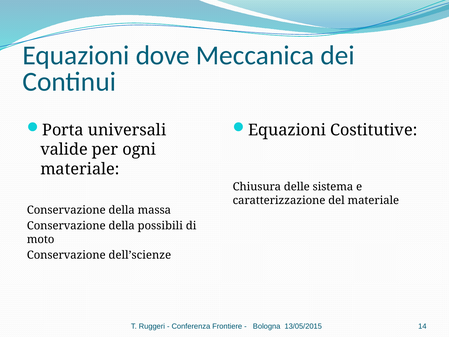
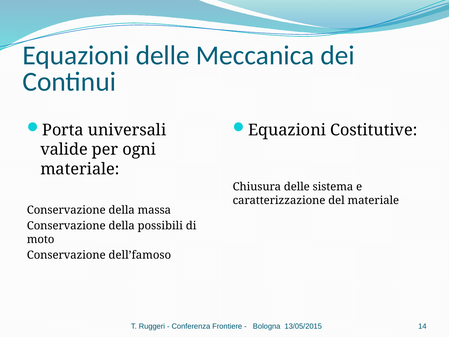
Equazioni dove: dove -> delle
dell’scienze: dell’scienze -> dell’famoso
